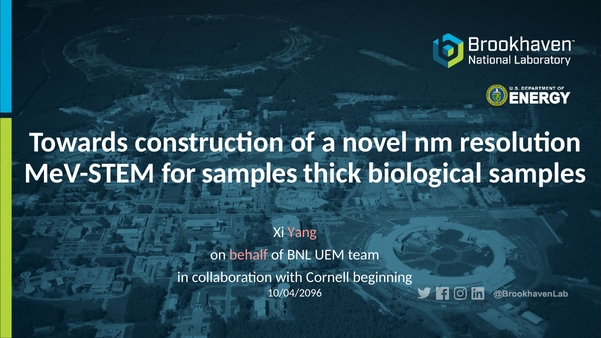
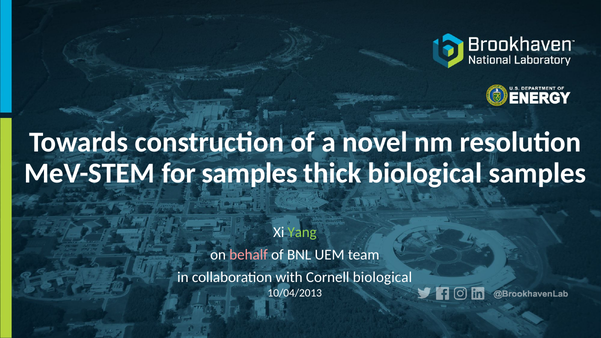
Yang colour: pink -> light green
Cornell beginning: beginning -> biological
10/04/2096: 10/04/2096 -> 10/04/2013
